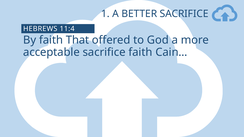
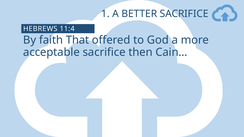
sacrifice faith: faith -> then
